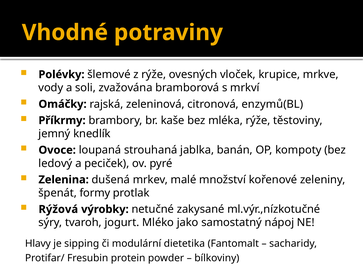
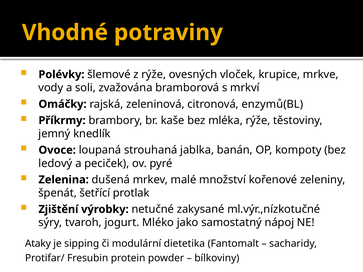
formy: formy -> šetřící
Rýžová: Rýžová -> Zjištění
Hlavy: Hlavy -> Ataky
